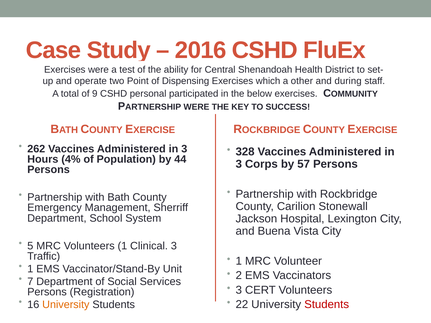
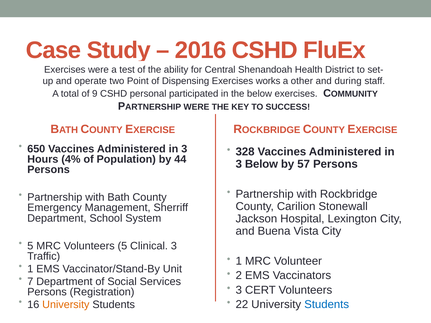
which: which -> works
262: 262 -> 650
3 Corps: Corps -> Below
Volunteers 1: 1 -> 5
Students at (327, 305) colour: red -> blue
